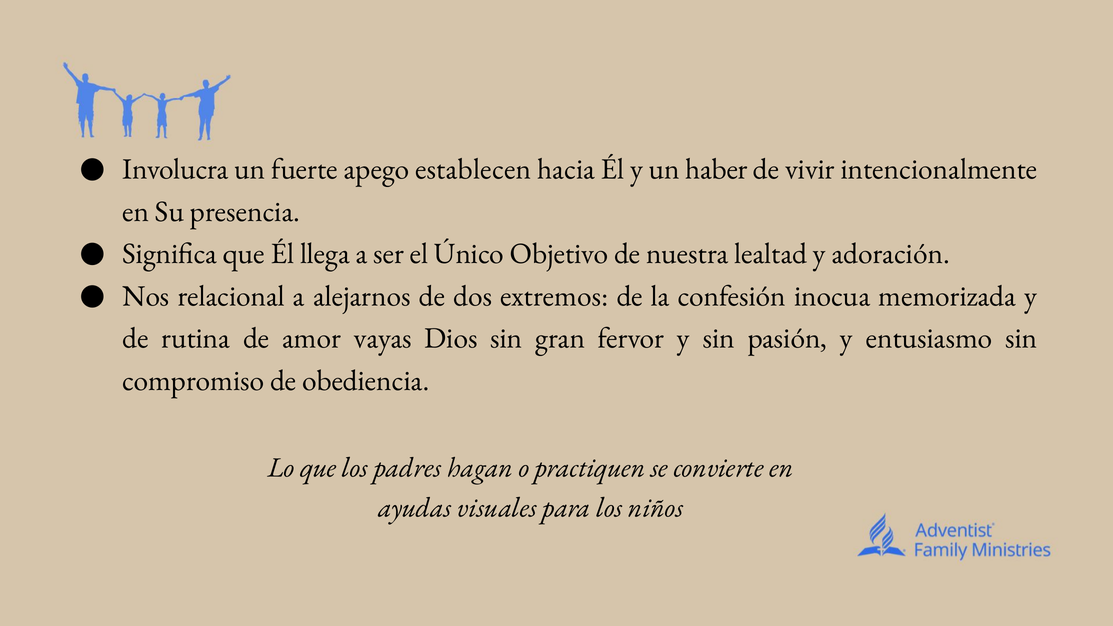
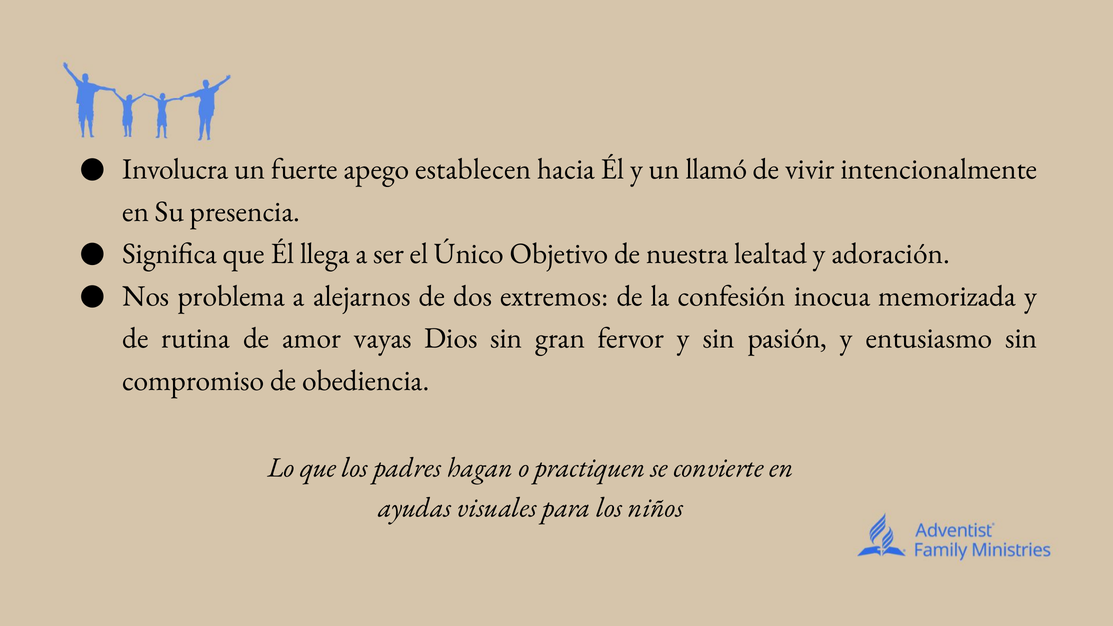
haber: haber -> llamó
relacional: relacional -> problema
